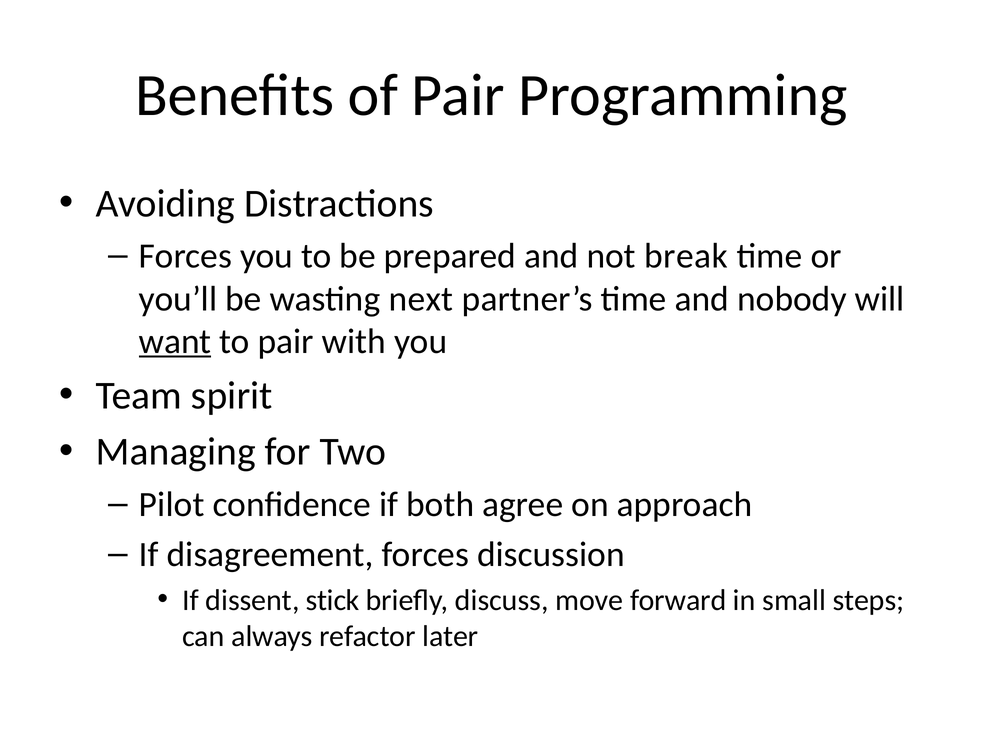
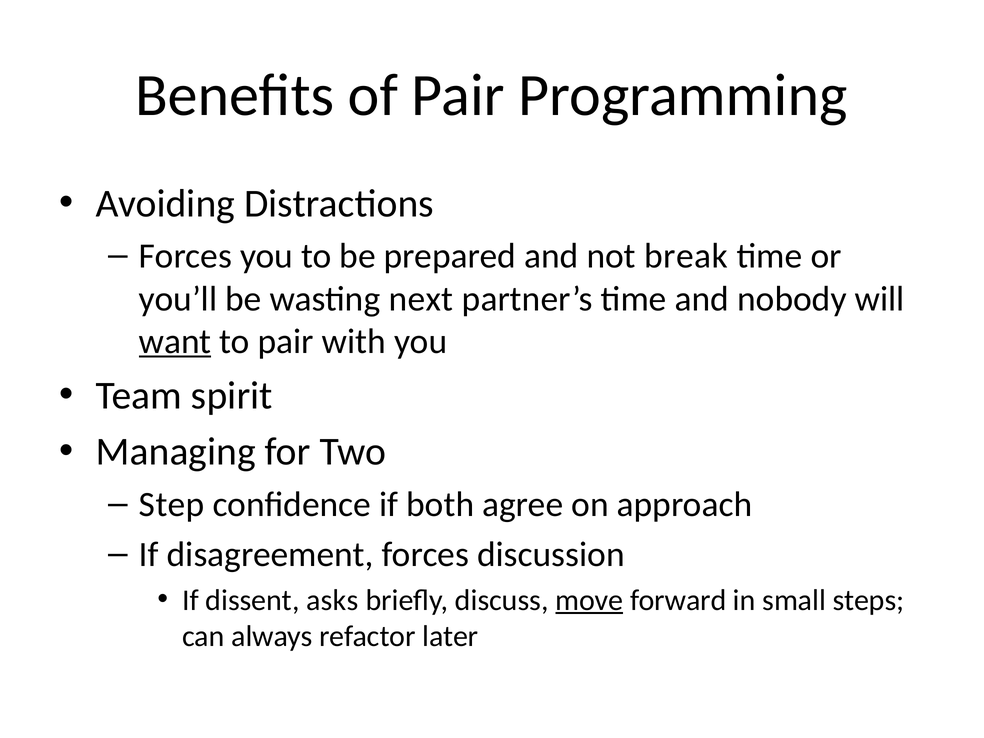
Pilot: Pilot -> Step
stick: stick -> asks
move underline: none -> present
